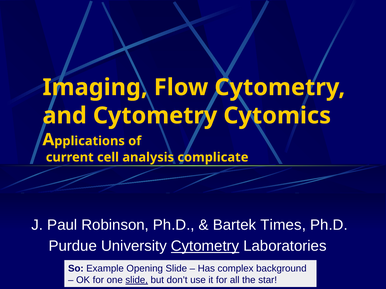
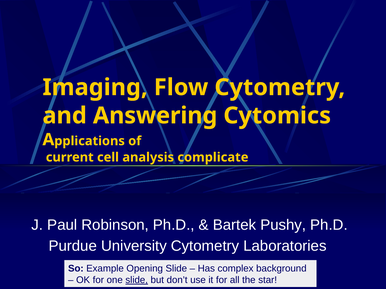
and Cytometry: Cytometry -> Answering
Times: Times -> Pushy
Cytometry at (205, 246) underline: present -> none
